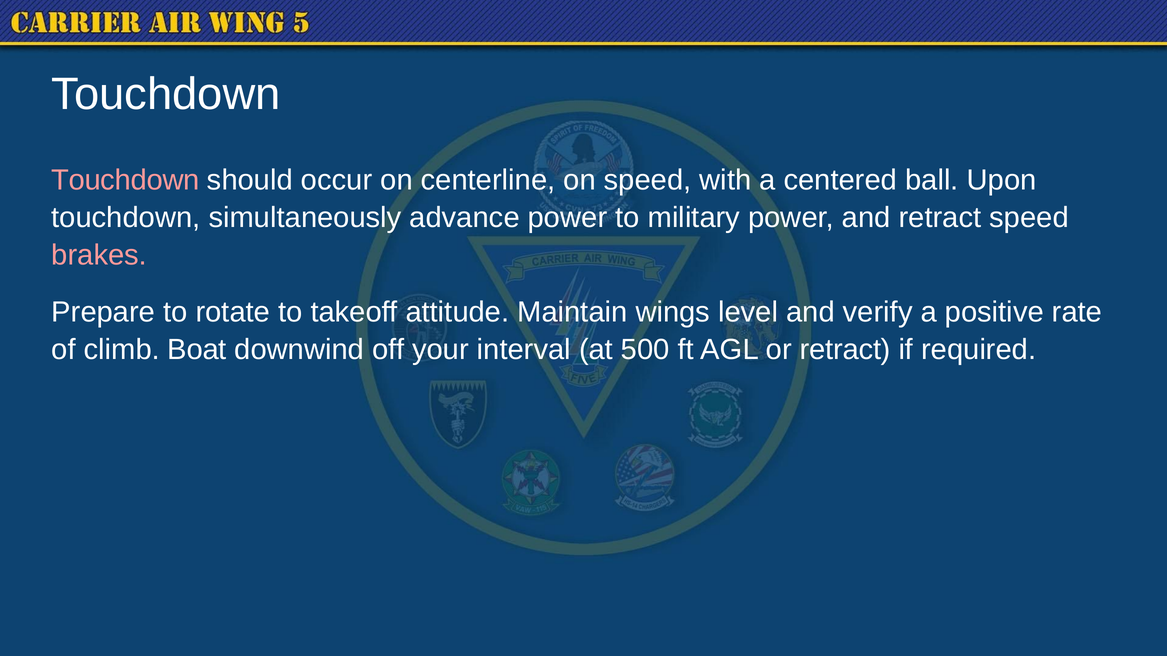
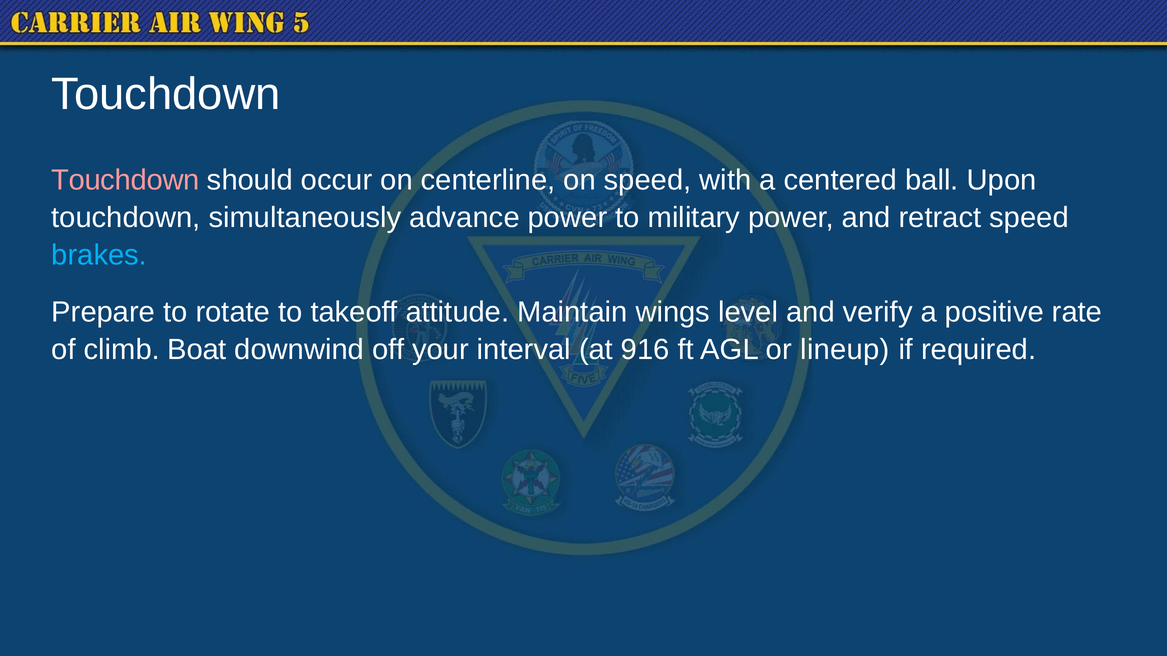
brakes colour: pink -> light blue
500: 500 -> 916
or retract: retract -> lineup
